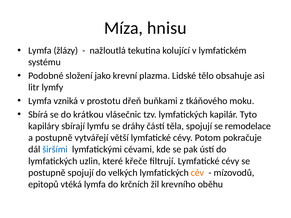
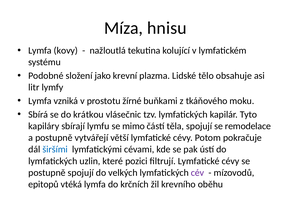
žlázy: žlázy -> kovy
dřeň: dřeň -> žírné
dráhy: dráhy -> mimo
křeče: křeče -> pozici
cév colour: orange -> purple
